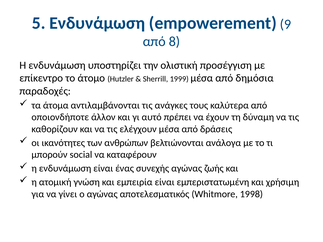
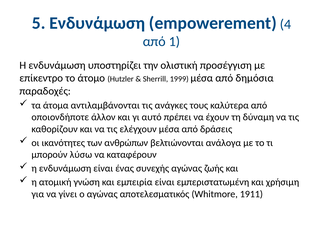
9: 9 -> 4
8: 8 -> 1
social: social -> λύσω
1998: 1998 -> 1911
